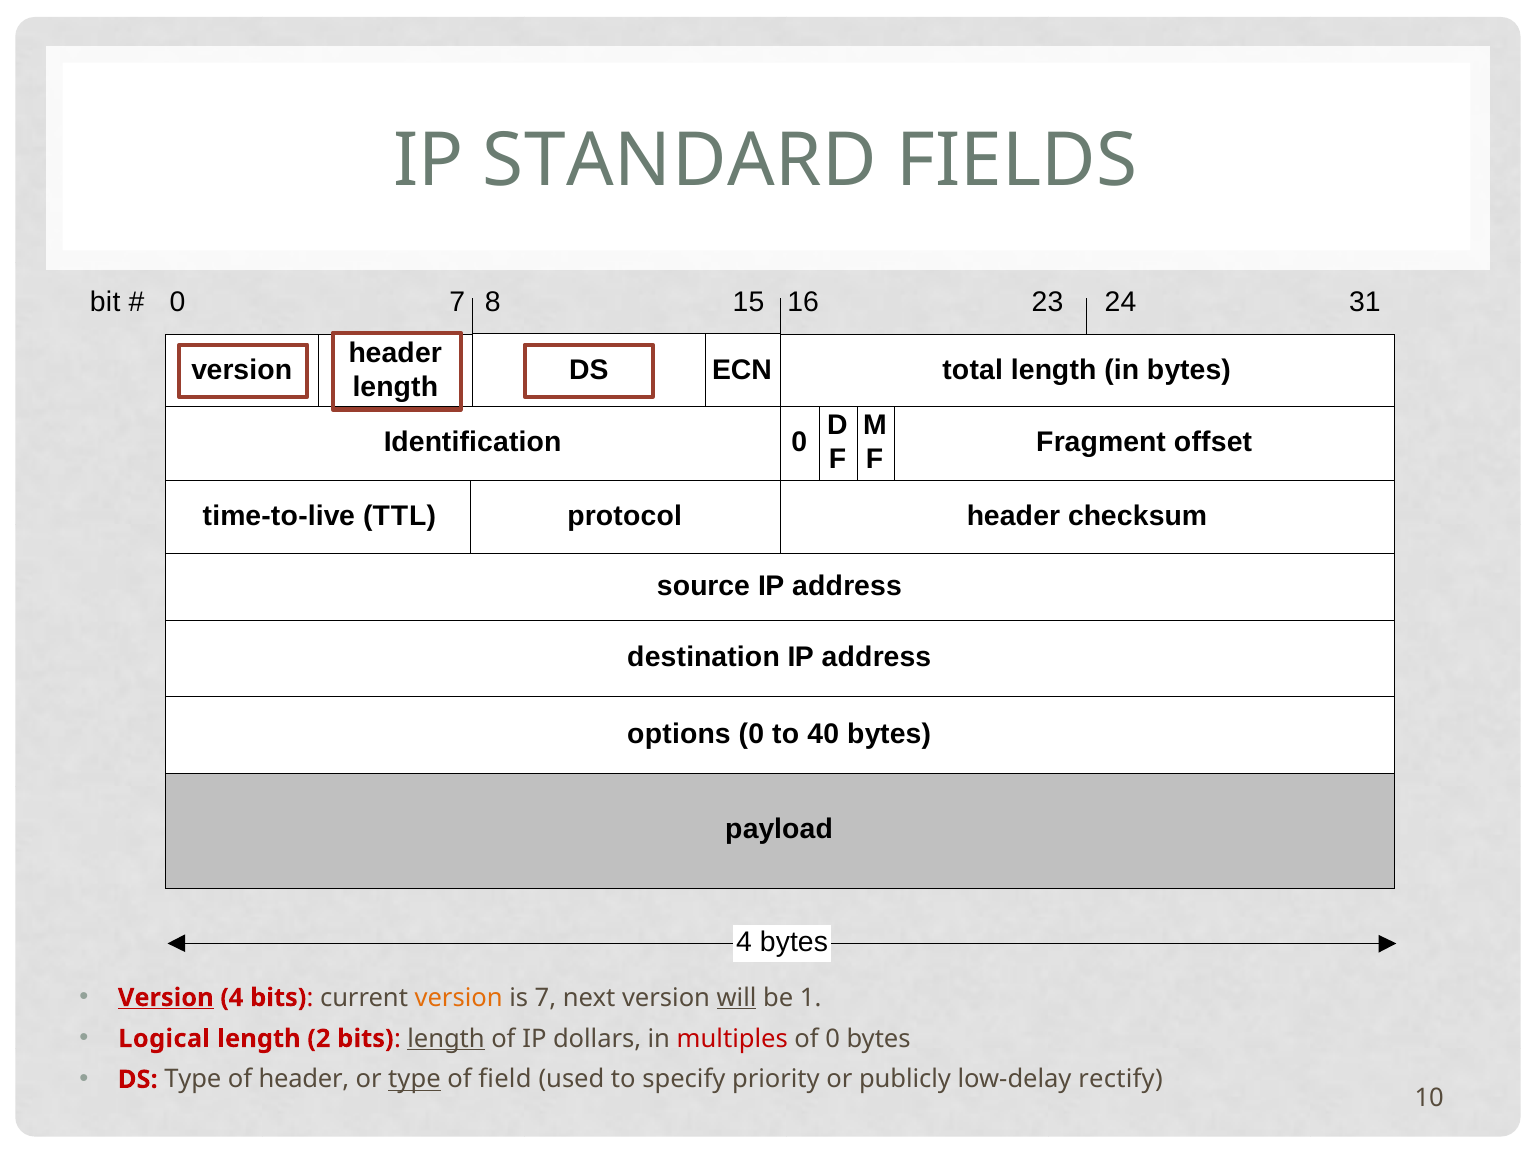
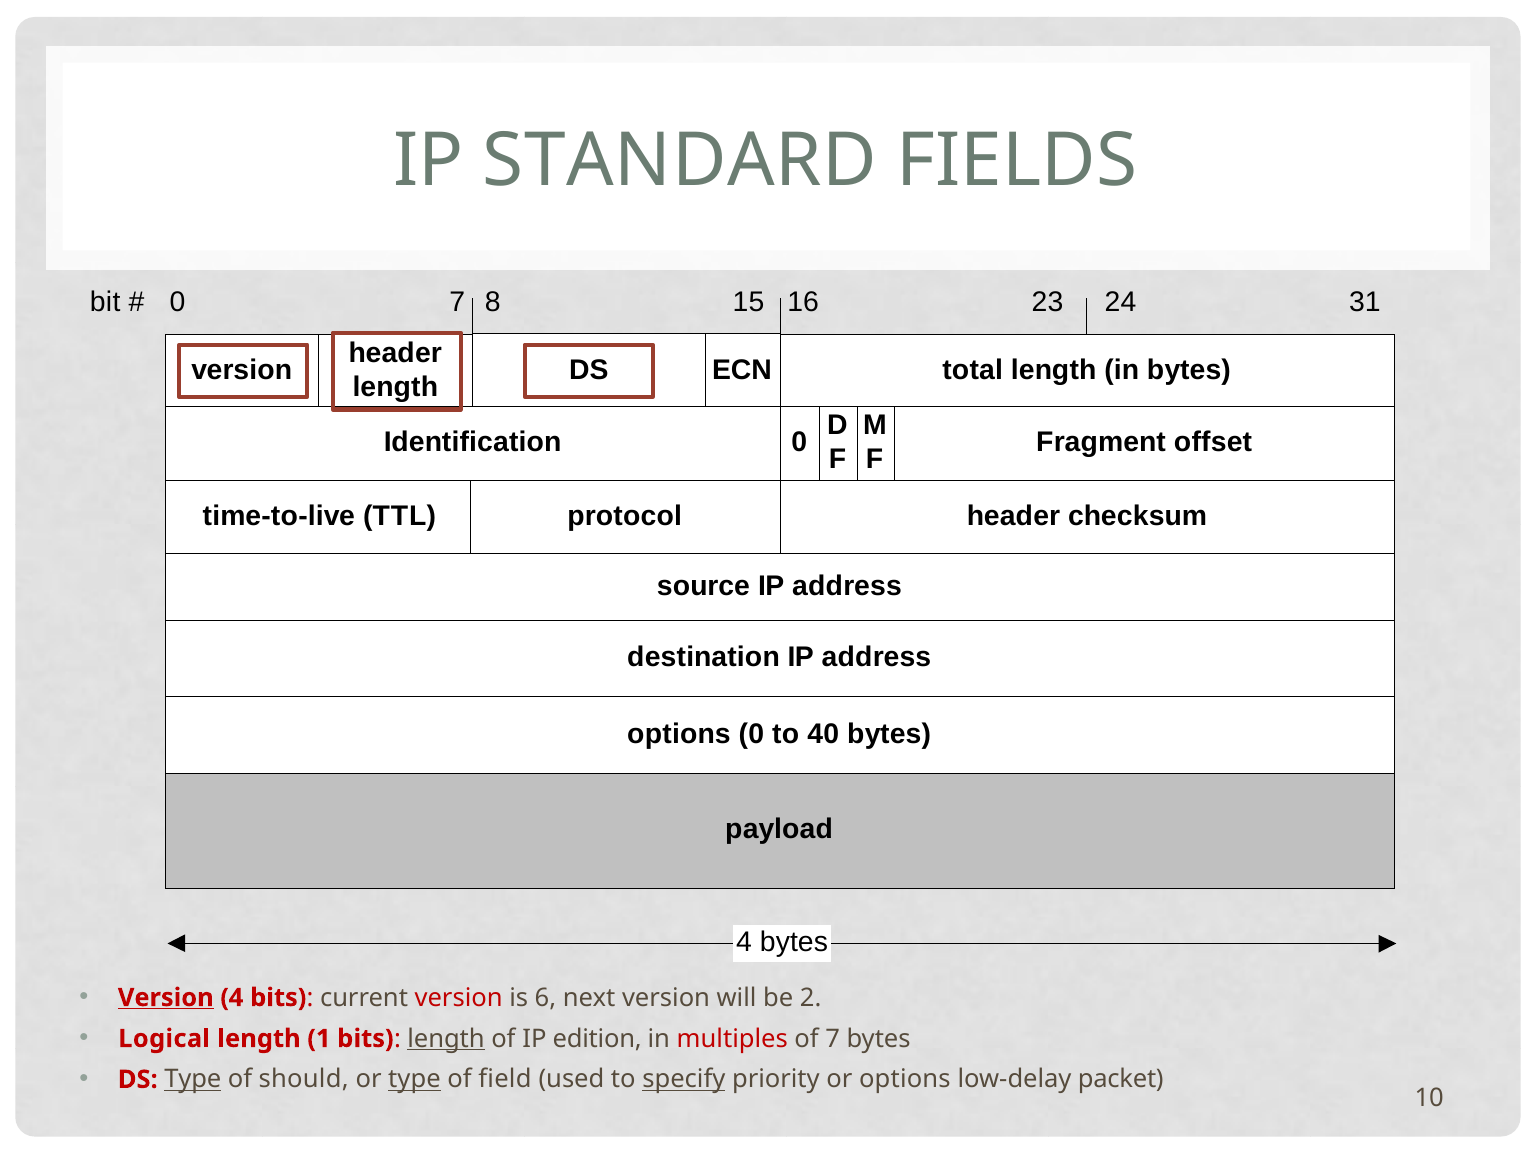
version at (459, 998) colour: orange -> red
is 7: 7 -> 6
will underline: present -> none
1: 1 -> 2
2: 2 -> 1
dollars: dollars -> edition
of 0: 0 -> 7
Type at (193, 1080) underline: none -> present
of header: header -> should
specify underline: none -> present
or publicly: publicly -> options
rectify: rectify -> packet
